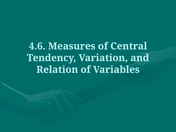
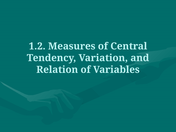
4.6: 4.6 -> 1.2
